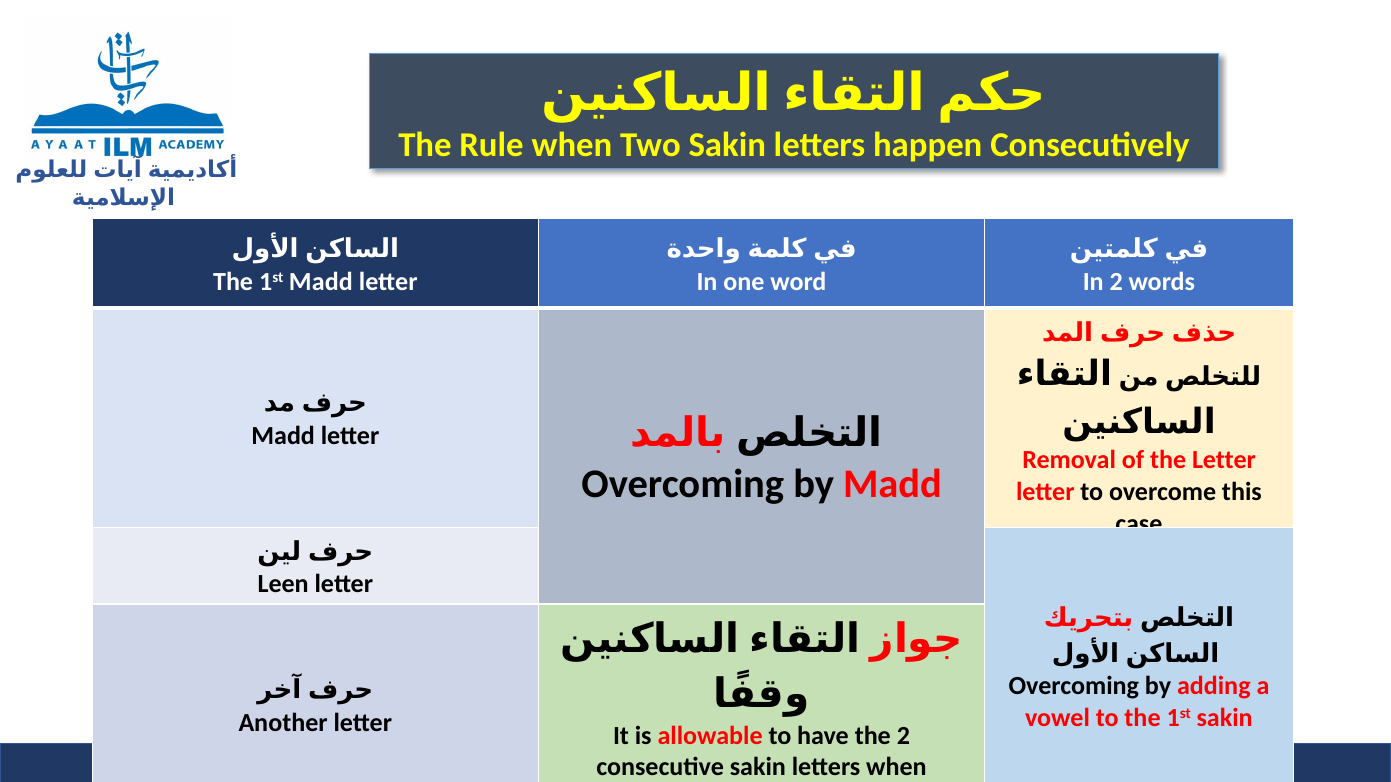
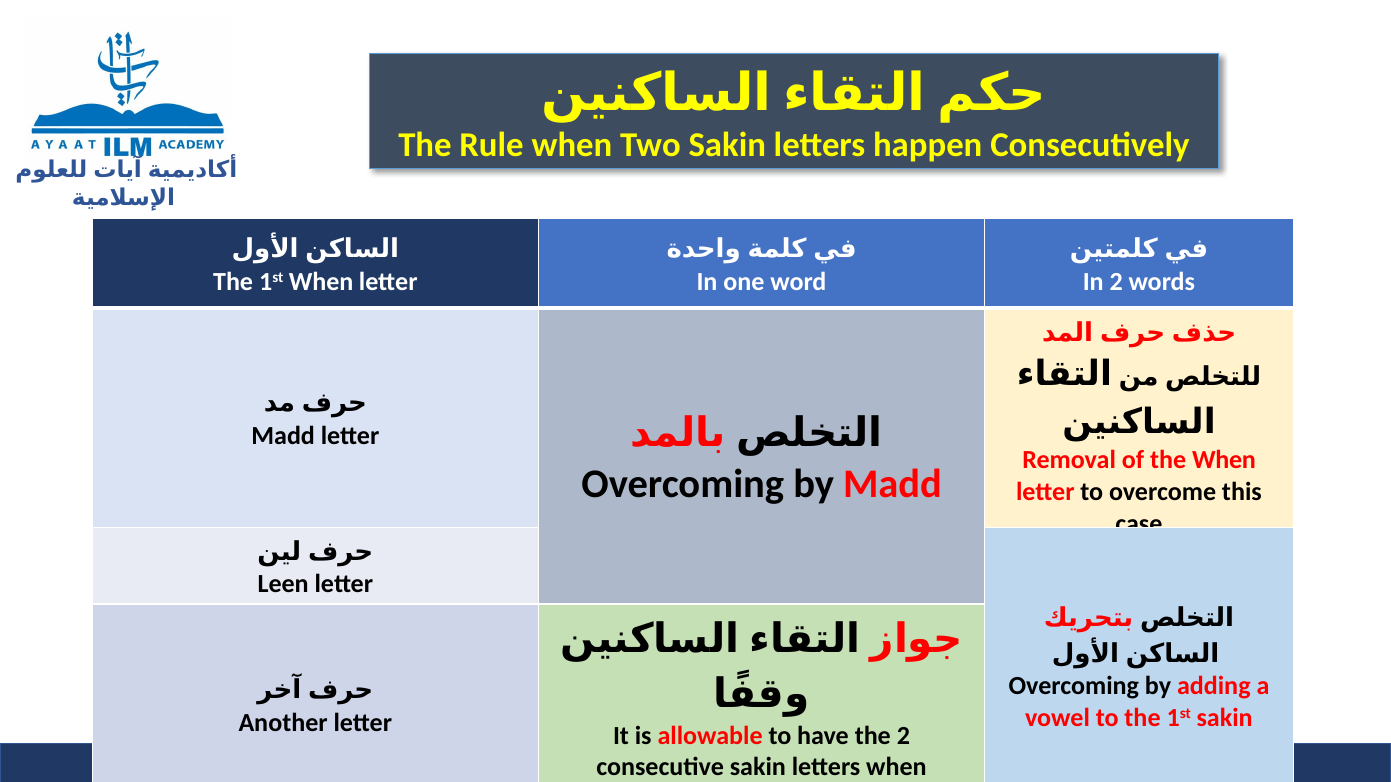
1st Madd: Madd -> When
the Letter: Letter -> When
